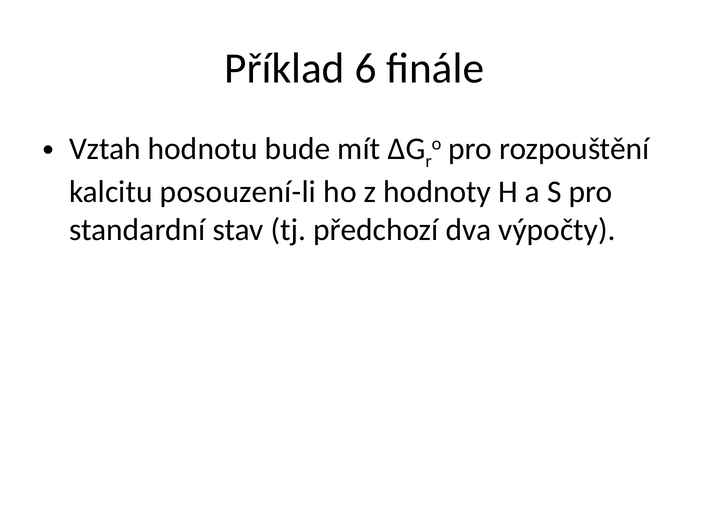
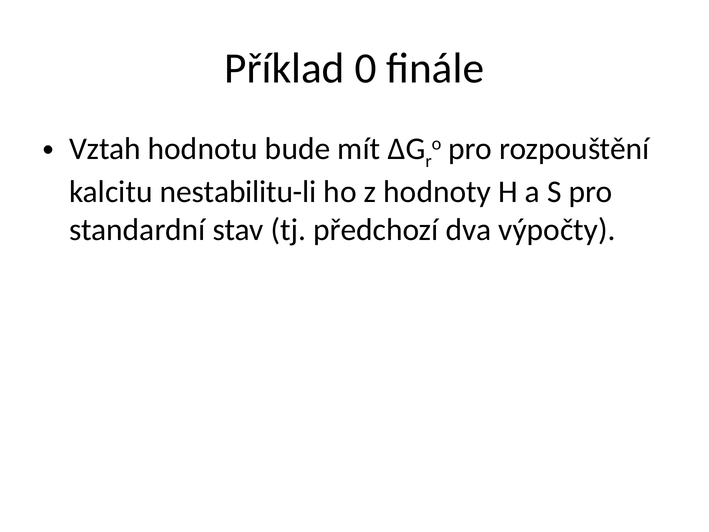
6: 6 -> 0
posouzení-li: posouzení-li -> nestabilitu-li
